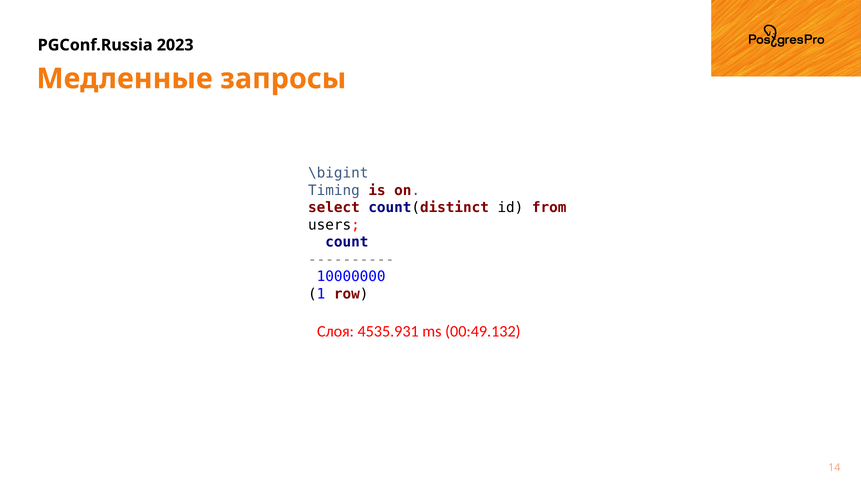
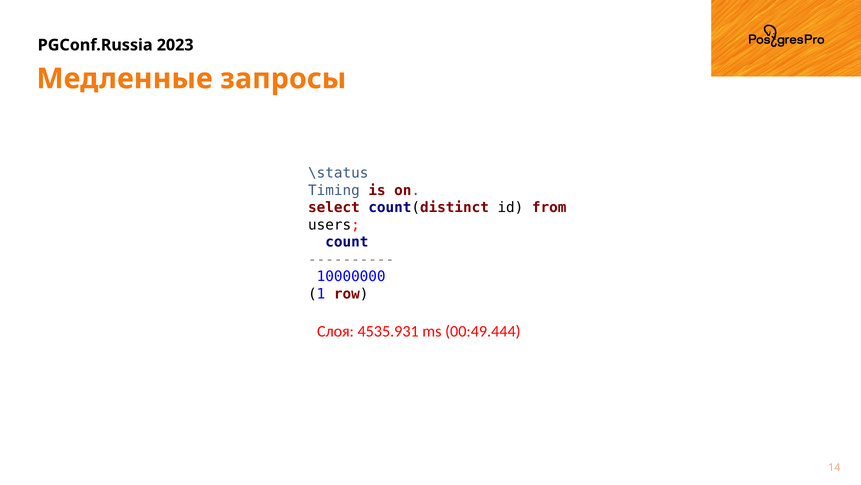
\bigint: \bigint -> \status
00:49.132: 00:49.132 -> 00:49.444
